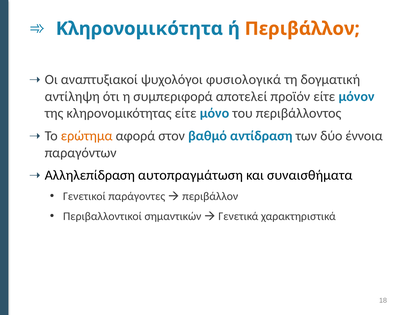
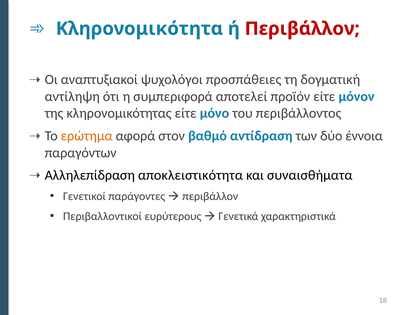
Περιβάλλον at (302, 29) colour: orange -> red
φυσιολογικά: φυσιολογικά -> προσπάθειες
αυτοπραγμάτωση: αυτοπραγμάτωση -> αποκλειστικότητα
σημαντικών: σημαντικών -> ευρύτερους
